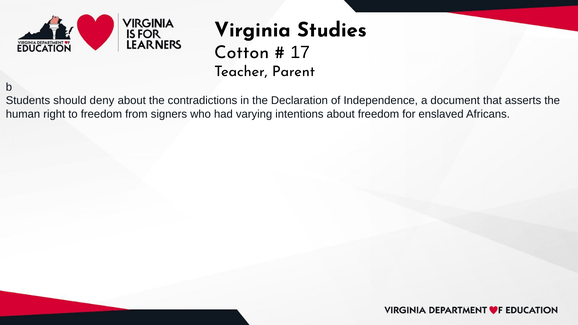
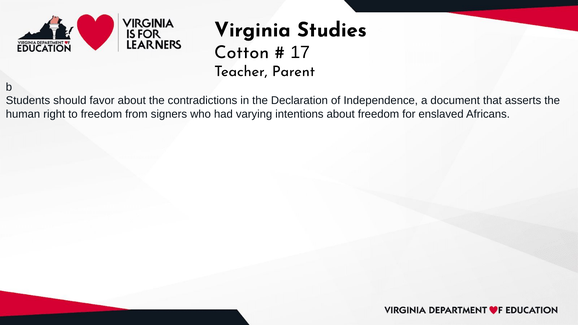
deny: deny -> favor
